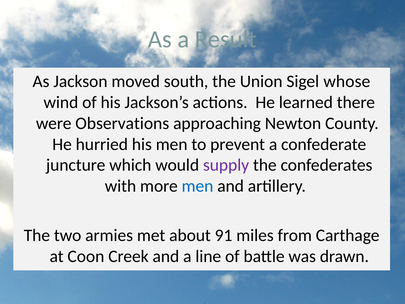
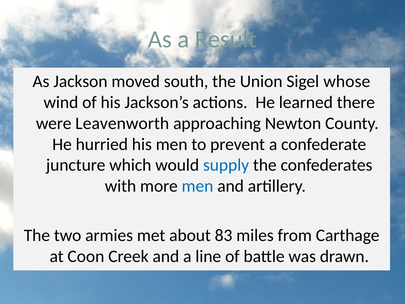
Observations: Observations -> Leavenworth
supply colour: purple -> blue
91: 91 -> 83
